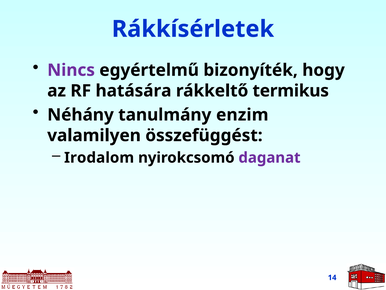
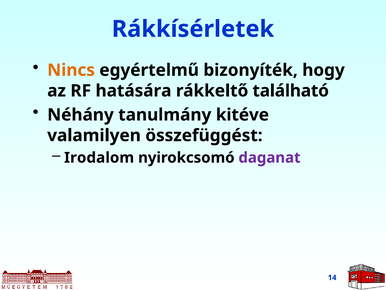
Nincs colour: purple -> orange
termikus: termikus -> található
enzim: enzim -> kitéve
